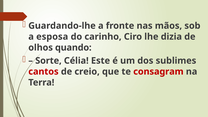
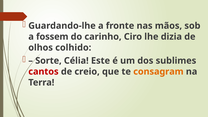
esposa: esposa -> fossem
quando: quando -> colhido
consagram colour: red -> orange
